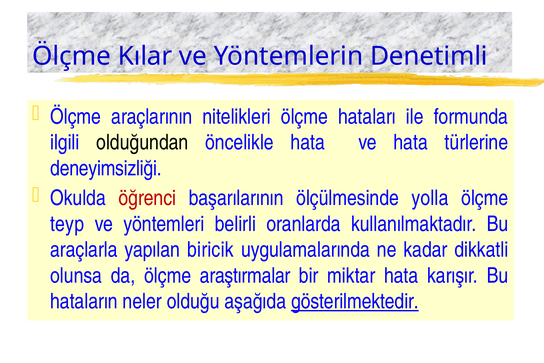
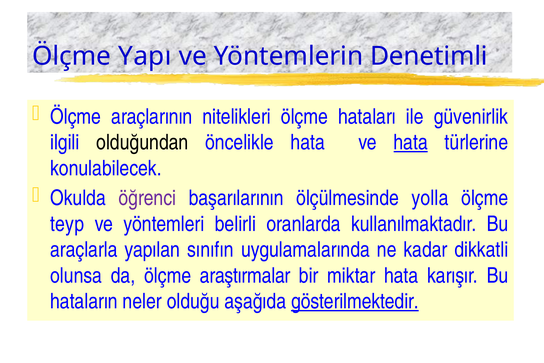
Kılar: Kılar -> Yapı
formunda: formunda -> güvenirlik
hata at (411, 142) underline: none -> present
deneyimsizliği: deneyimsizliği -> konulabilecek
öğrenci colour: red -> purple
biricik: biricik -> sınıfın
